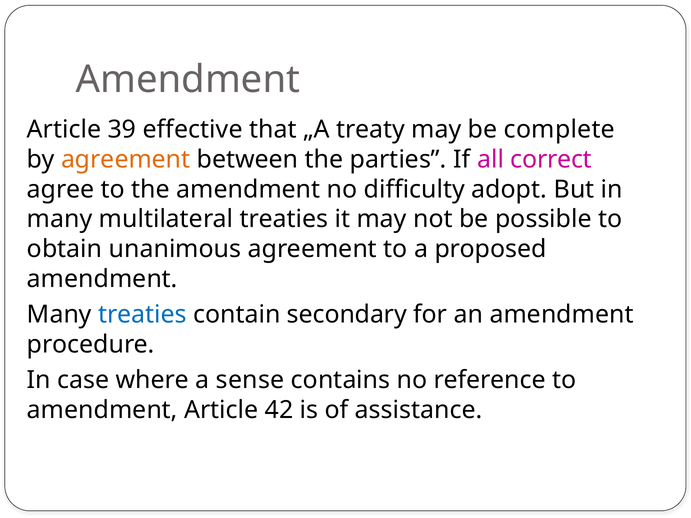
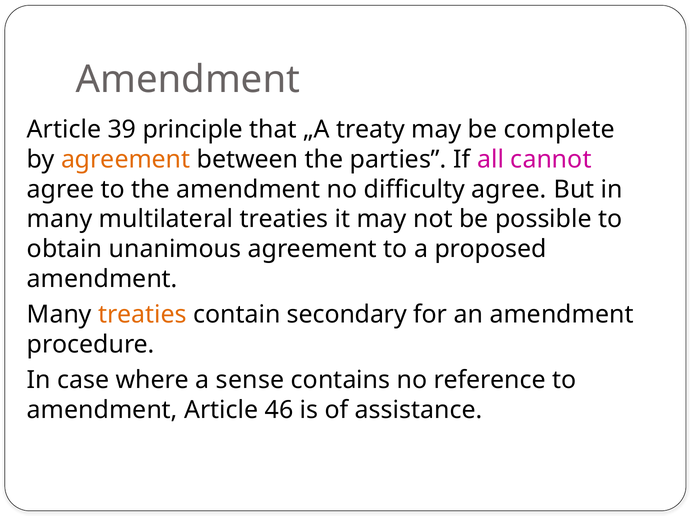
effective: effective -> principle
correct: correct -> cannot
difficulty adopt: adopt -> agree
treaties at (142, 315) colour: blue -> orange
42: 42 -> 46
